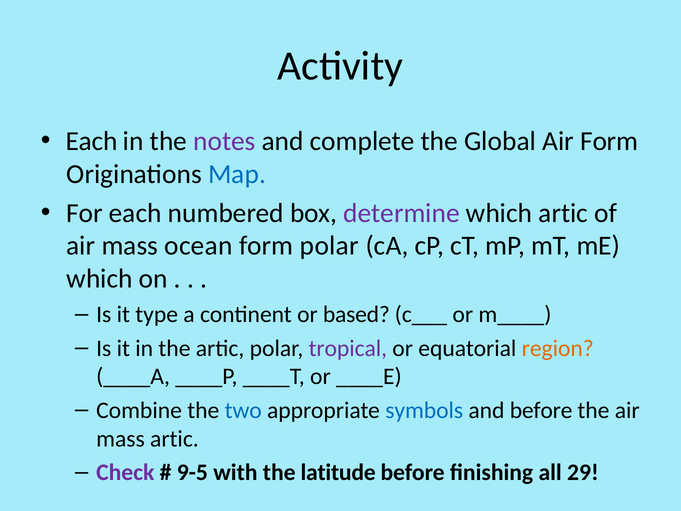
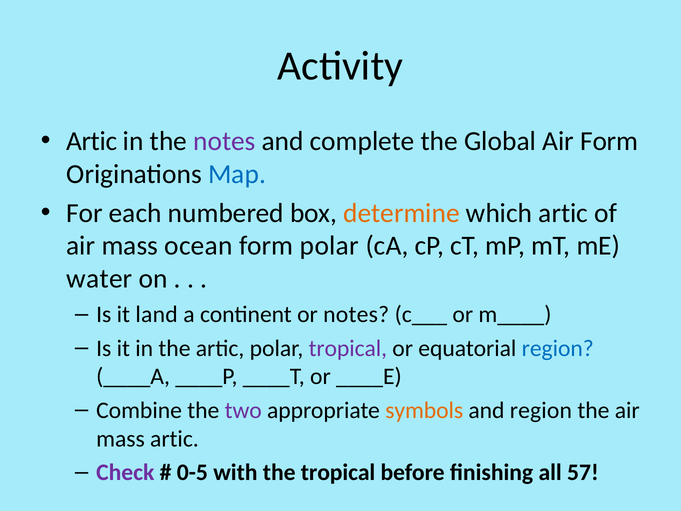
Each at (92, 141): Each -> Artic
determine colour: purple -> orange
which at (100, 279): which -> water
type: type -> land
or based: based -> notes
region at (558, 348) colour: orange -> blue
two colour: blue -> purple
symbols colour: blue -> orange
and before: before -> region
9-5: 9-5 -> 0-5
the latitude: latitude -> tropical
29: 29 -> 57
